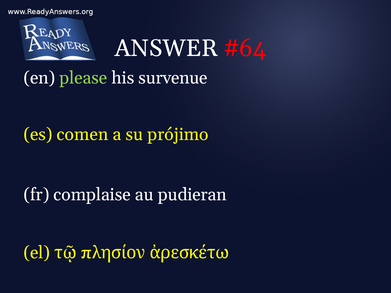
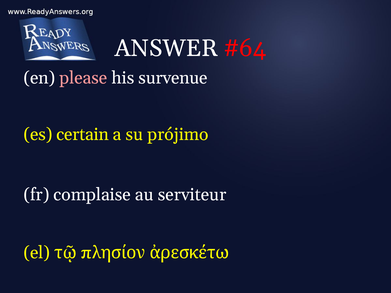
please colour: light green -> pink
comen: comen -> certain
pudieran: pudieran -> serviteur
